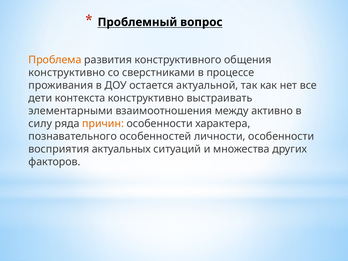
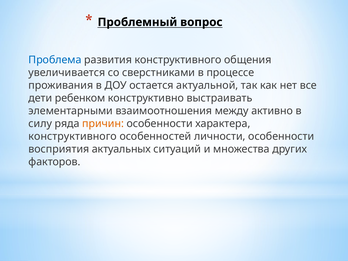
Проблема colour: orange -> blue
конструктивно at (67, 73): конструктивно -> увеличивается
контекста: контекста -> ребенком
познавательного at (73, 136): познавательного -> конструктивного
